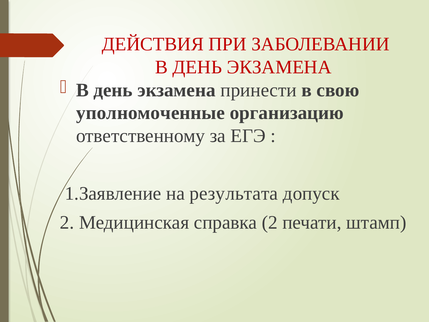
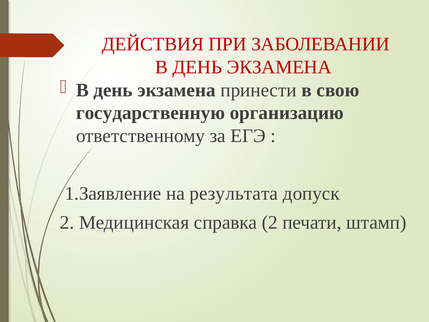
уполномоченные: уполномоченные -> государственную
